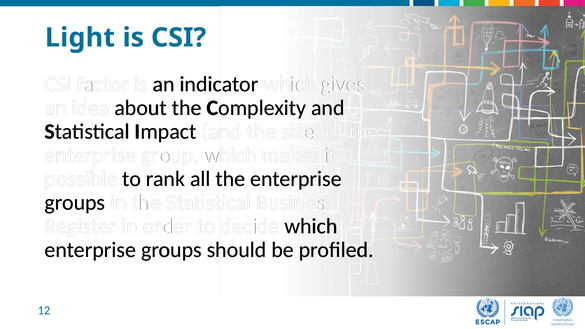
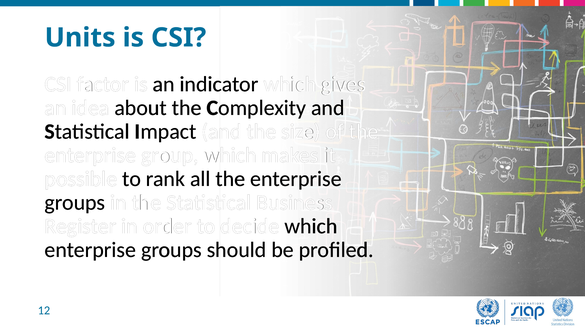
Light: Light -> Units
